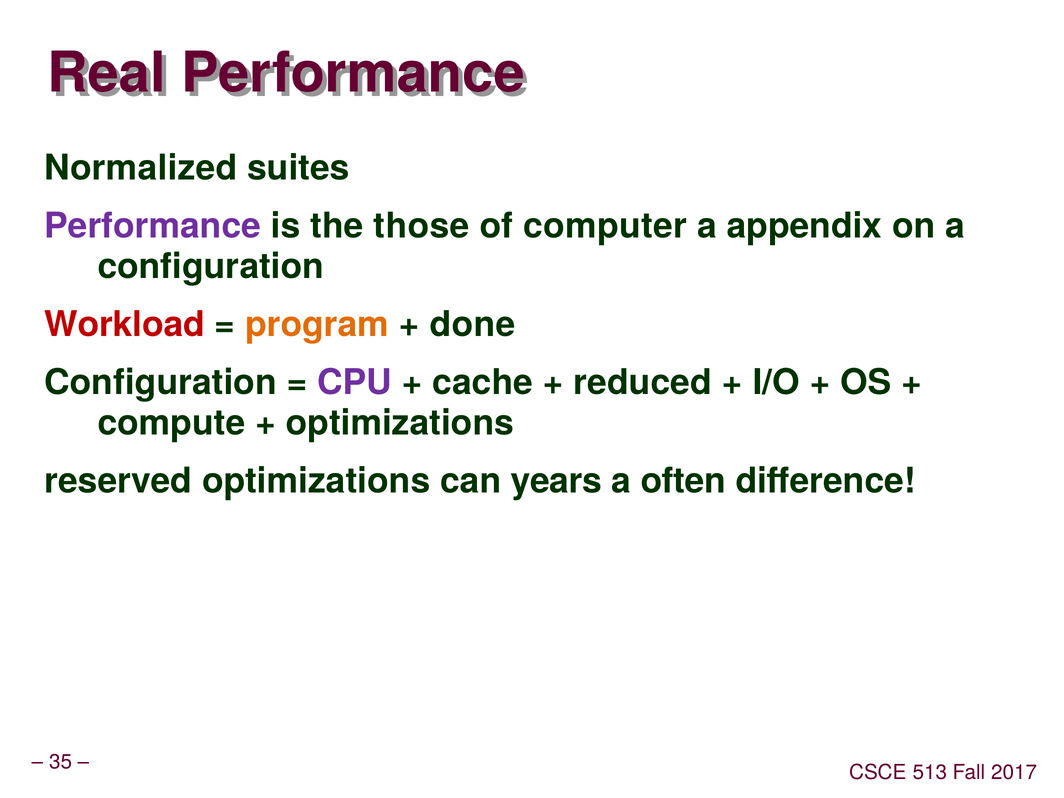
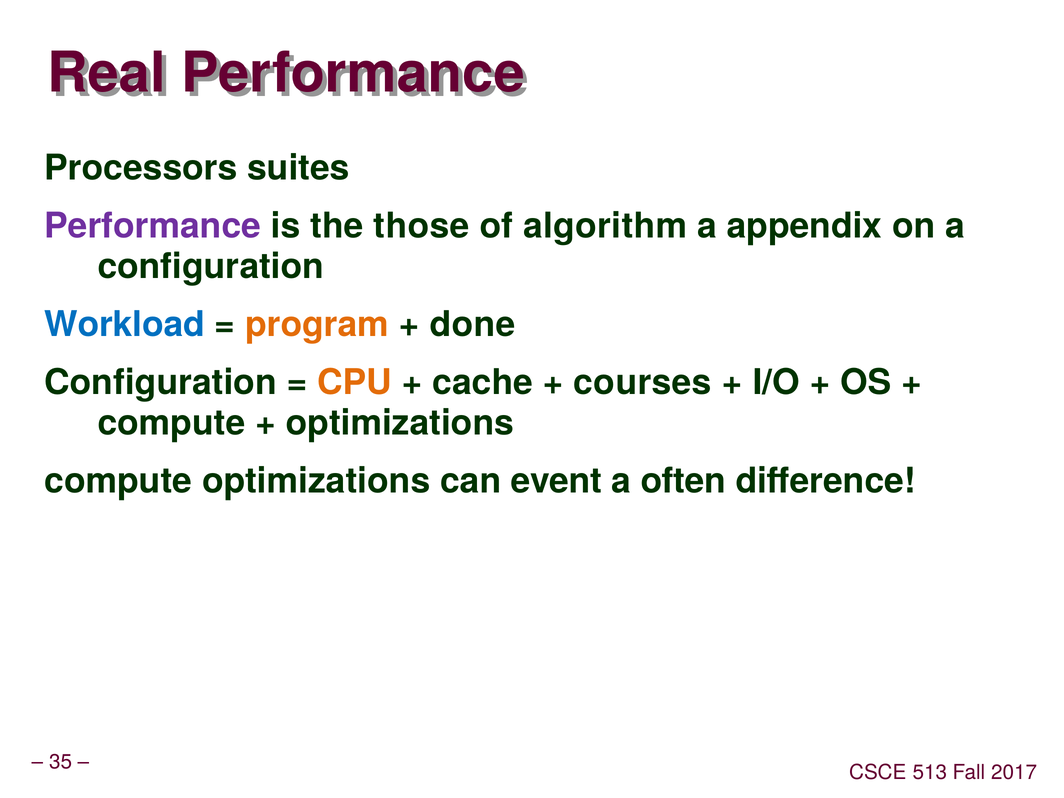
Normalized: Normalized -> Processors
computer: computer -> algorithm
Workload colour: red -> blue
CPU colour: purple -> orange
reduced: reduced -> courses
reserved at (118, 481): reserved -> compute
years: years -> event
